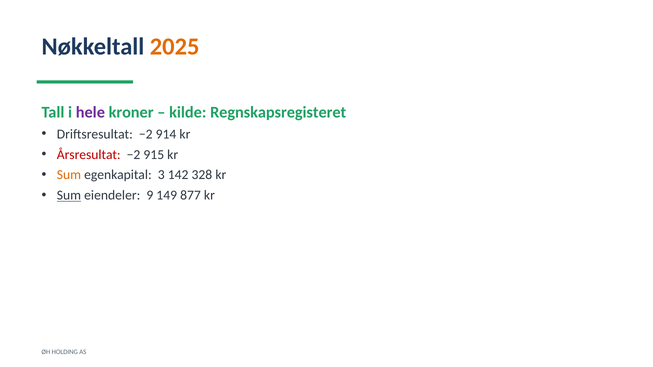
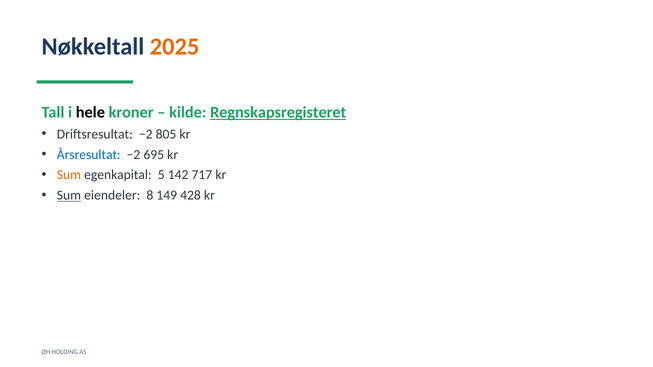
hele colour: purple -> black
Regnskapsregisteret underline: none -> present
914: 914 -> 805
Årsresultat colour: red -> blue
915: 915 -> 695
3: 3 -> 5
328: 328 -> 717
9: 9 -> 8
877: 877 -> 428
